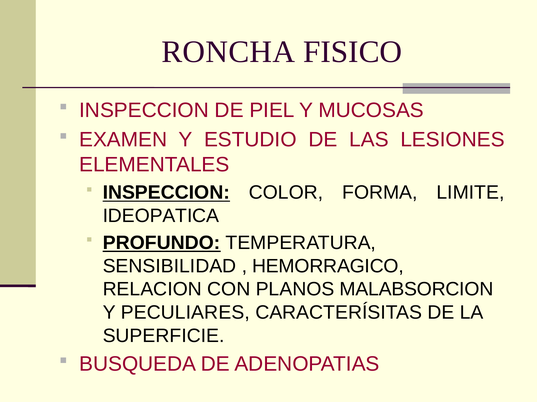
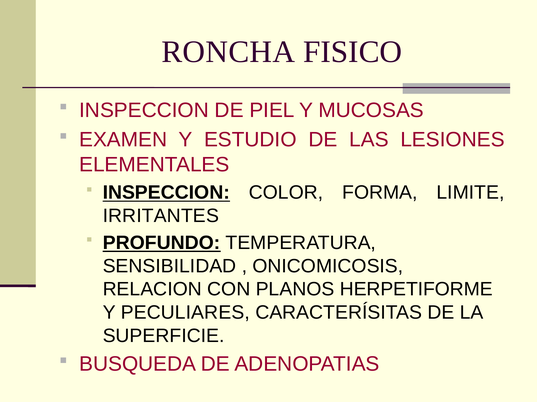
IDEOPATICA: IDEOPATICA -> IRRITANTES
HEMORRAGICO: HEMORRAGICO -> ONICOMICOSIS
MALABSORCION: MALABSORCION -> HERPETIFORME
